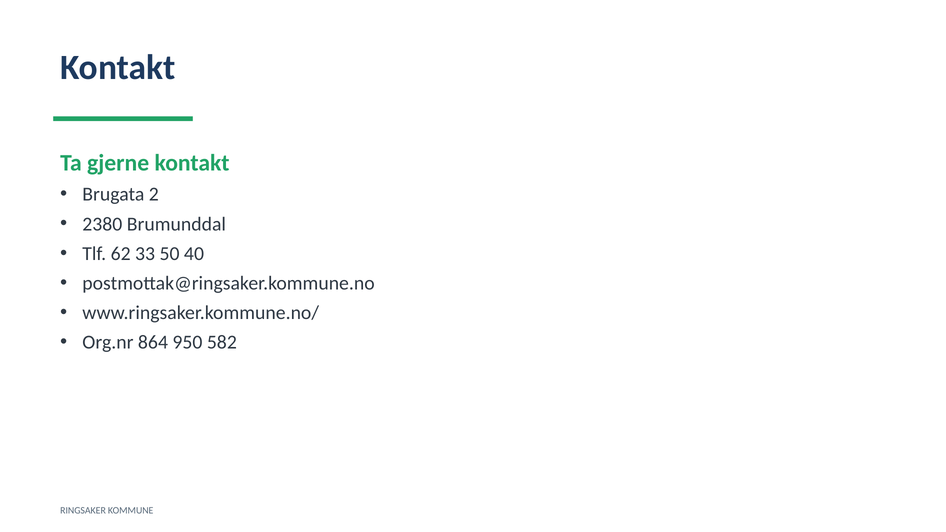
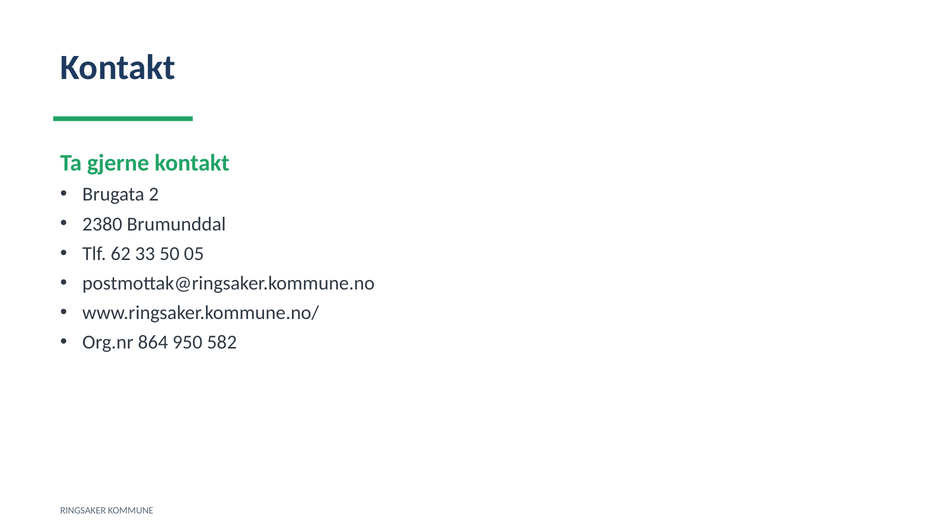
40: 40 -> 05
